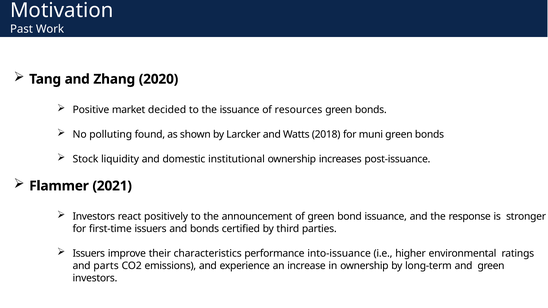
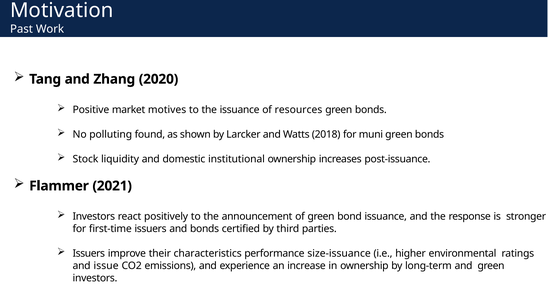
decided: decided -> motives
into-issuance: into-issuance -> size-issuance
parts: parts -> issue
